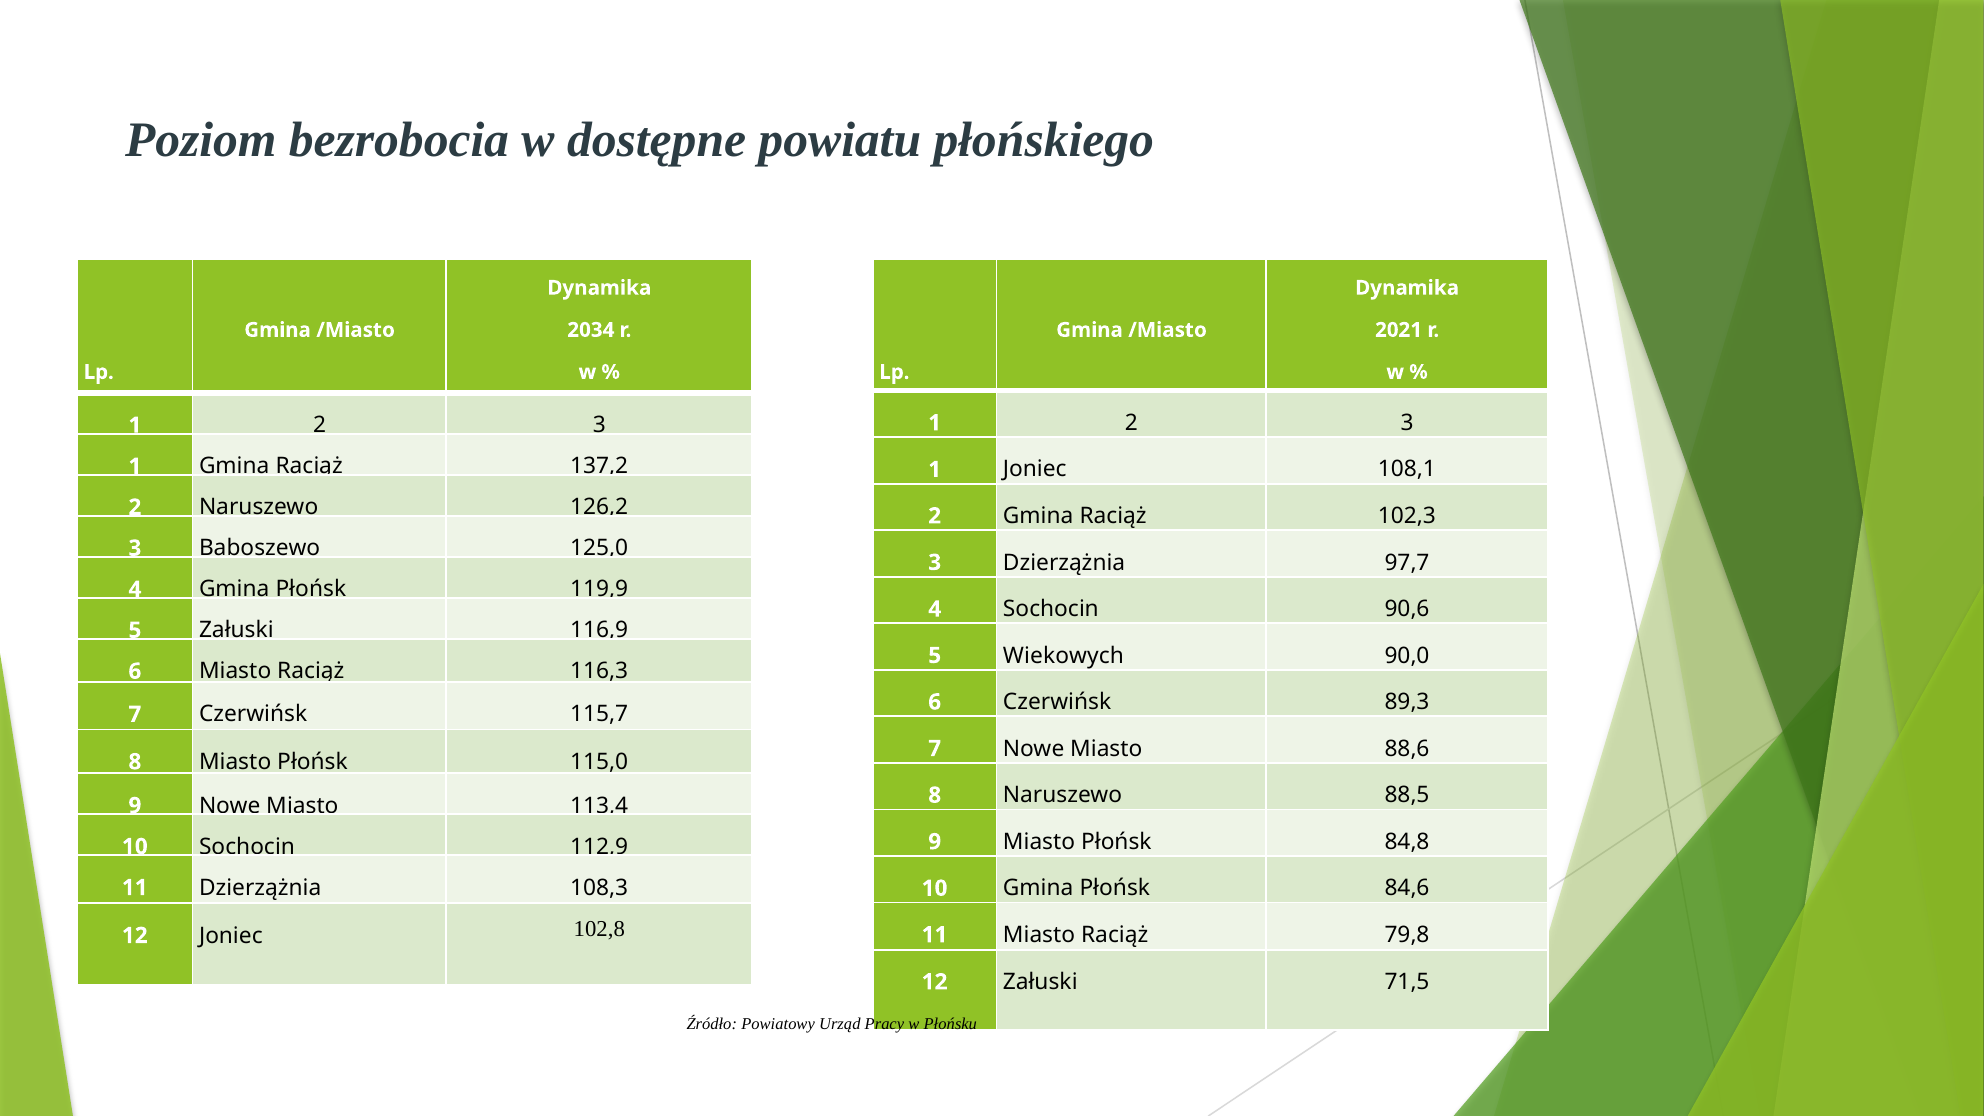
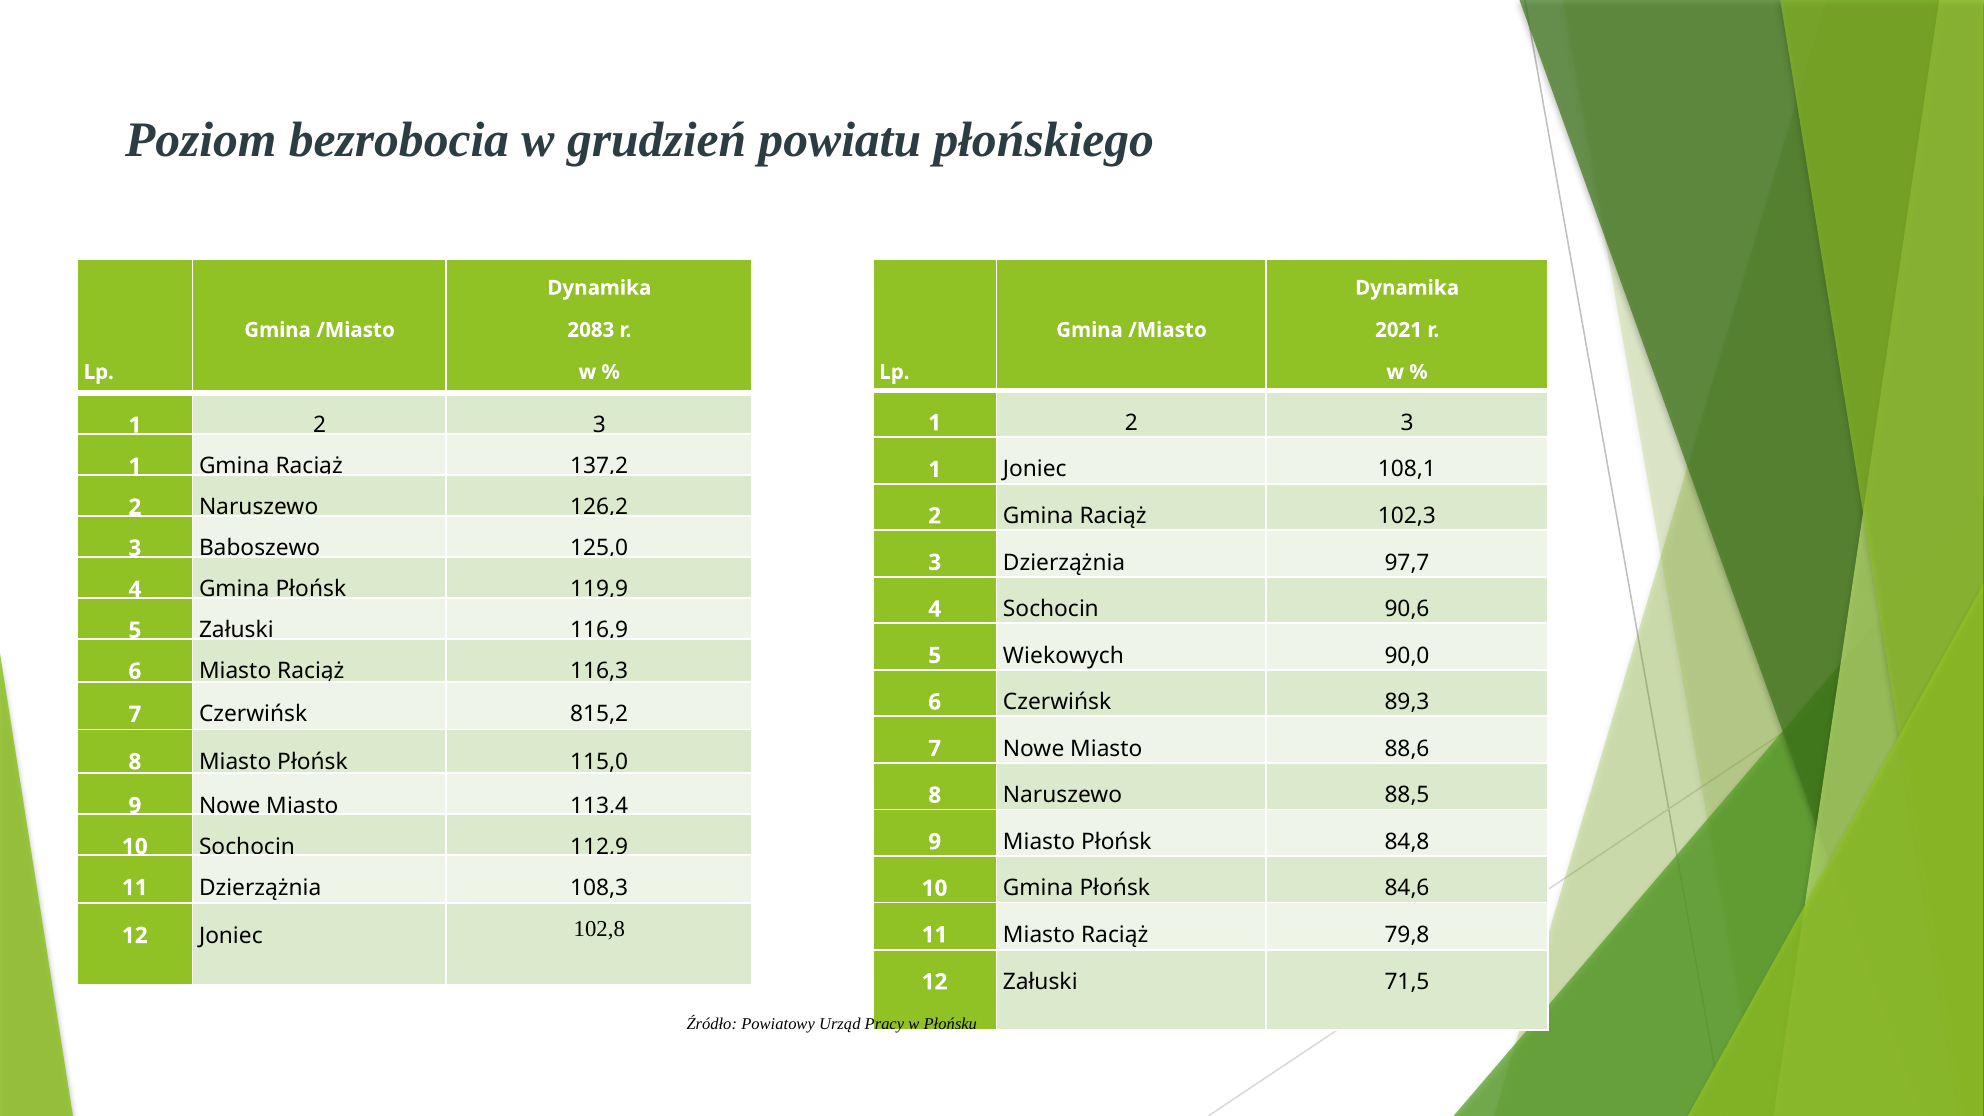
dostępne: dostępne -> grudzień
2034: 2034 -> 2083
115,7: 115,7 -> 815,2
